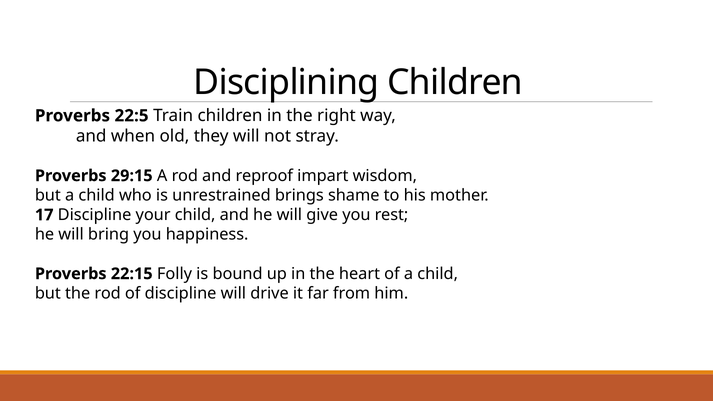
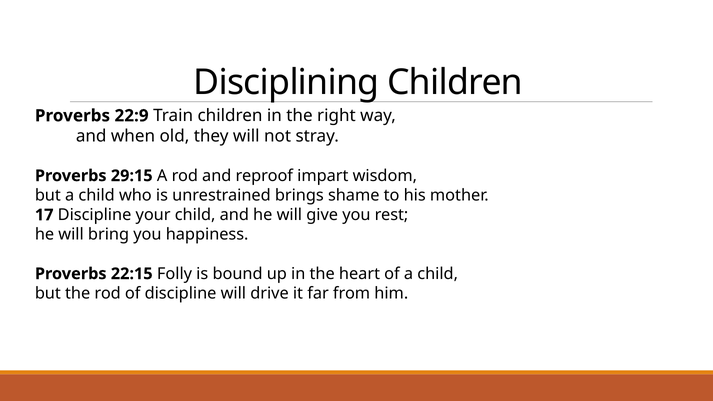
22:5: 22:5 -> 22:9
